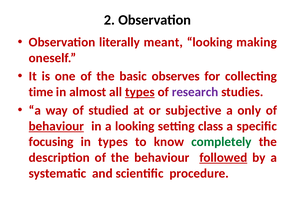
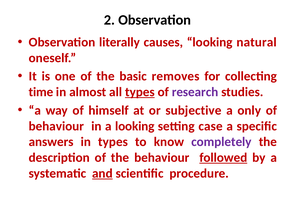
meant: meant -> causes
making: making -> natural
observes: observes -> removes
studied: studied -> himself
behaviour at (56, 126) underline: present -> none
class: class -> case
focusing: focusing -> answers
completely colour: green -> purple
and underline: none -> present
